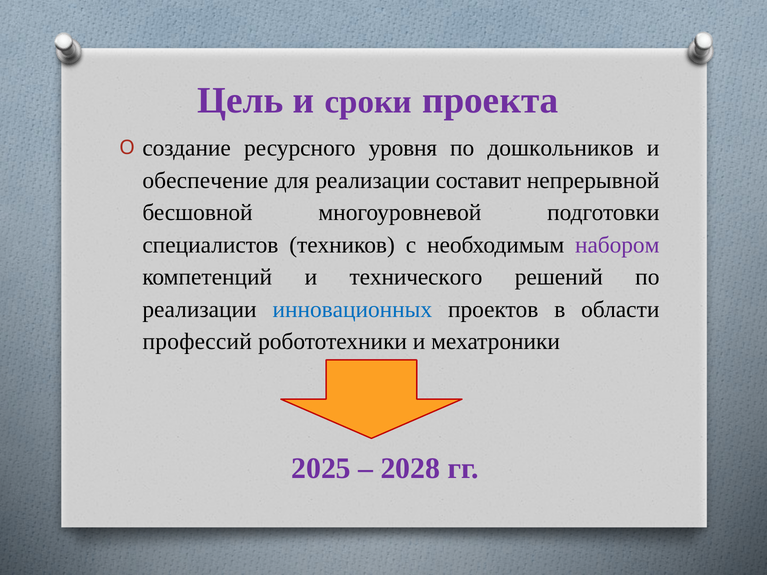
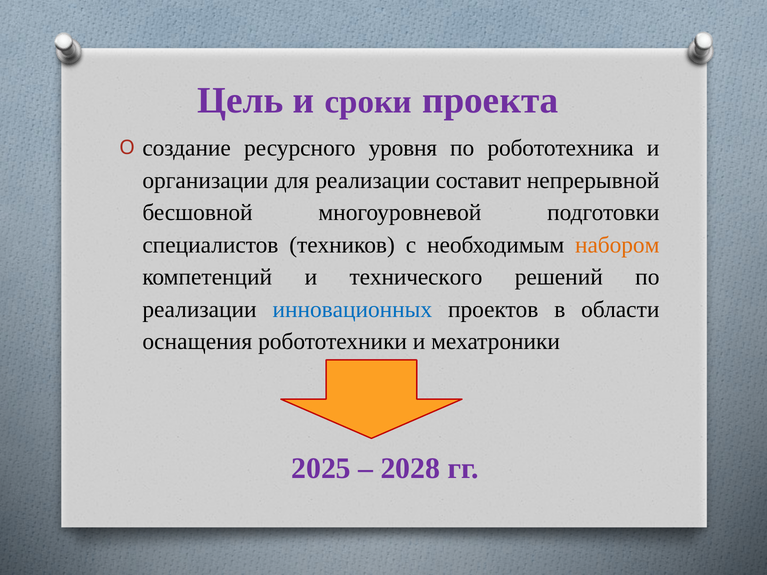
дошкольников: дошкольников -> робототехника
обеспечение: обеспечение -> организации
набором colour: purple -> orange
профессий: профессий -> оснащения
